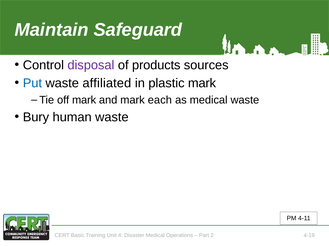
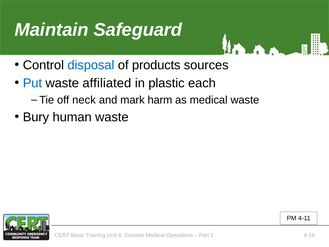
disposal colour: purple -> blue
plastic mark: mark -> each
off mark: mark -> neck
each: each -> harm
